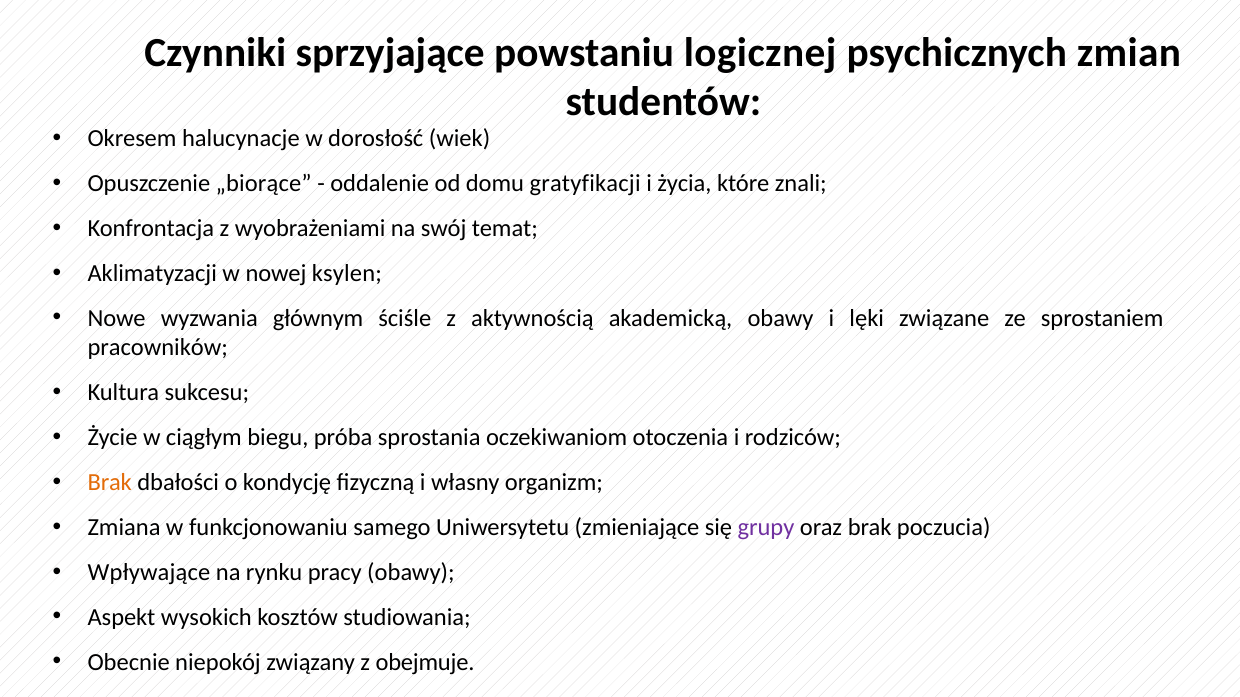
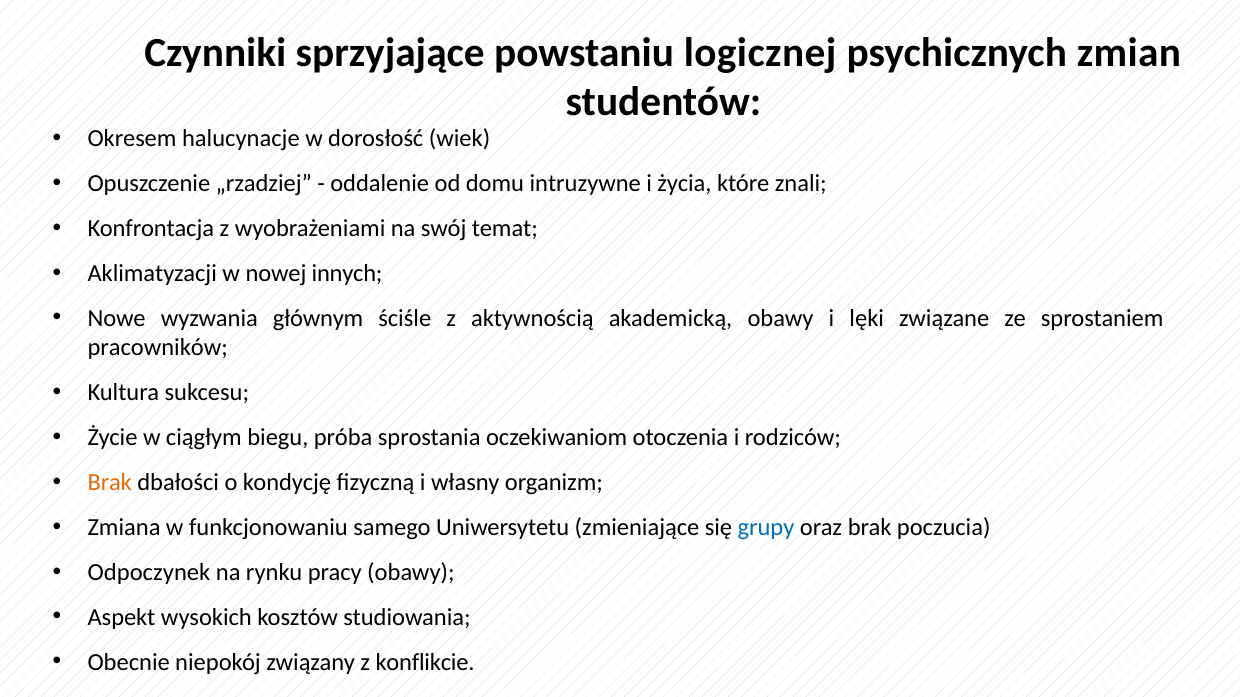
„biorące: „biorące -> „rzadziej
gratyfikacji: gratyfikacji -> intruzywne
ksylen: ksylen -> innych
grupy colour: purple -> blue
Wpływające: Wpływające -> Odpoczynek
obejmuje: obejmuje -> konflikcie
